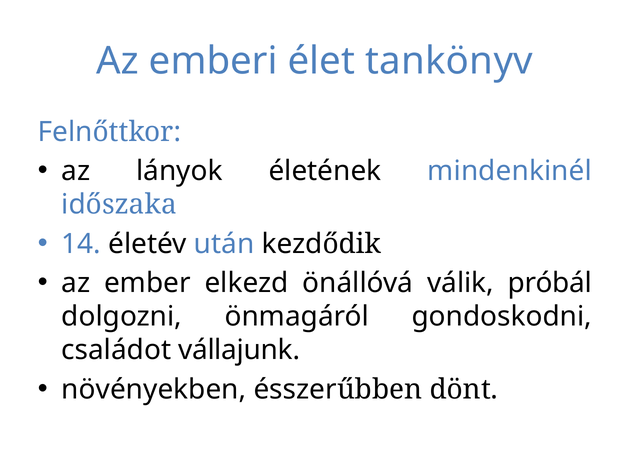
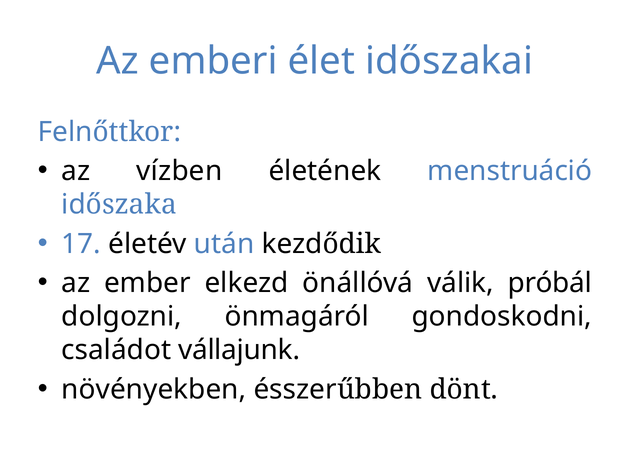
tankönyv: tankönyv -> időszakai
lányok: lányok -> vízben
mindenkinél: mindenkinél -> menstruáció
14: 14 -> 17
